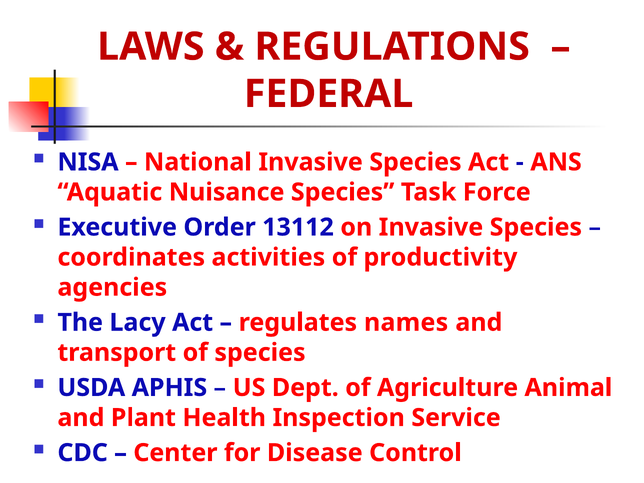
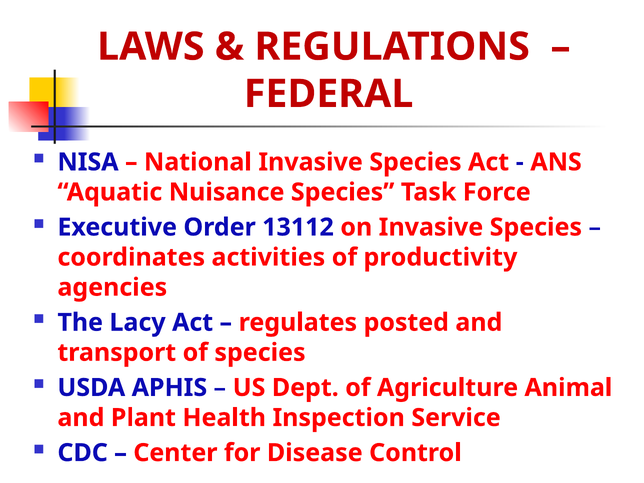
names: names -> posted
